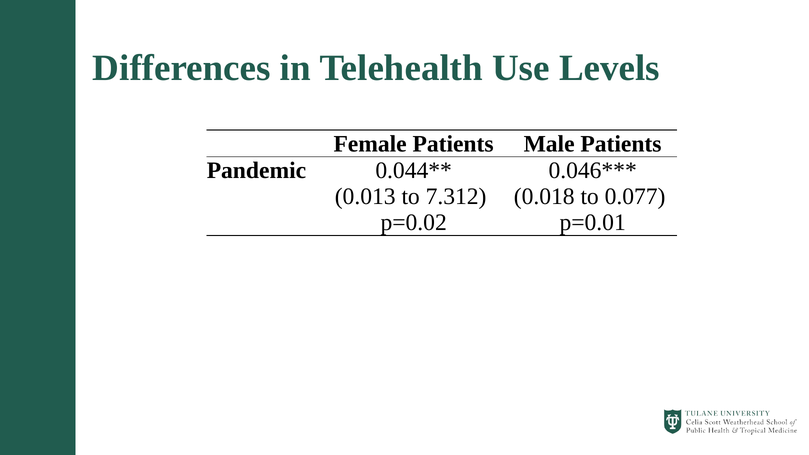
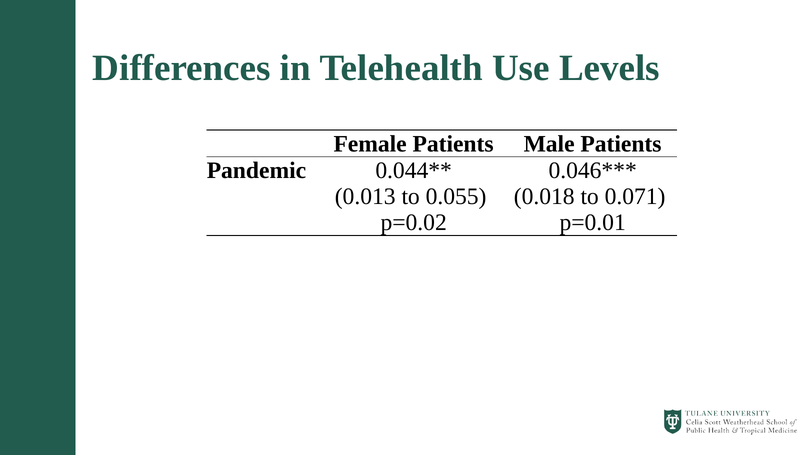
7.312: 7.312 -> 0.055
0.077: 0.077 -> 0.071
